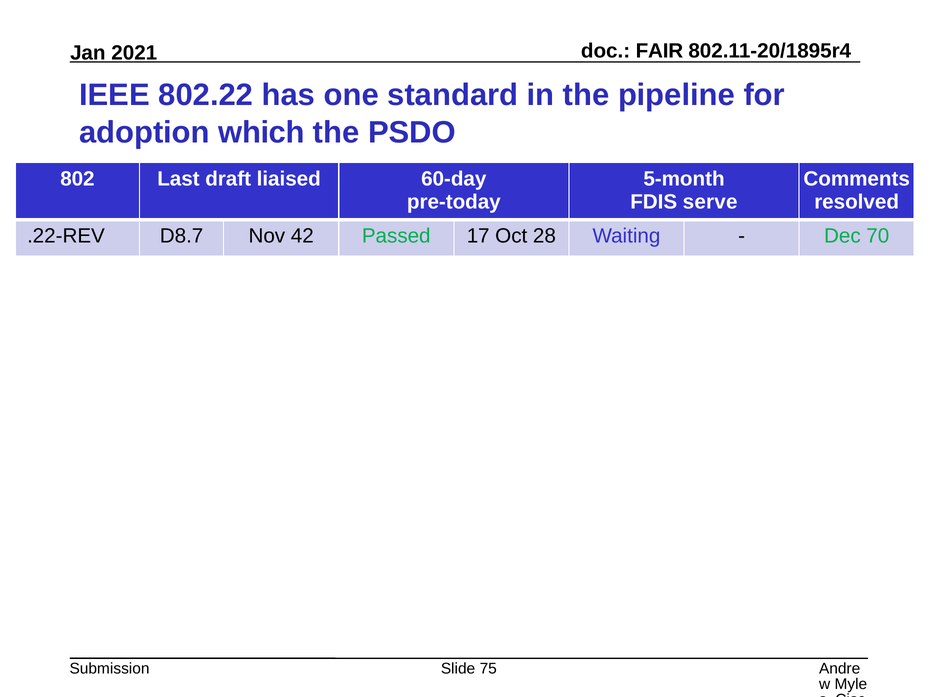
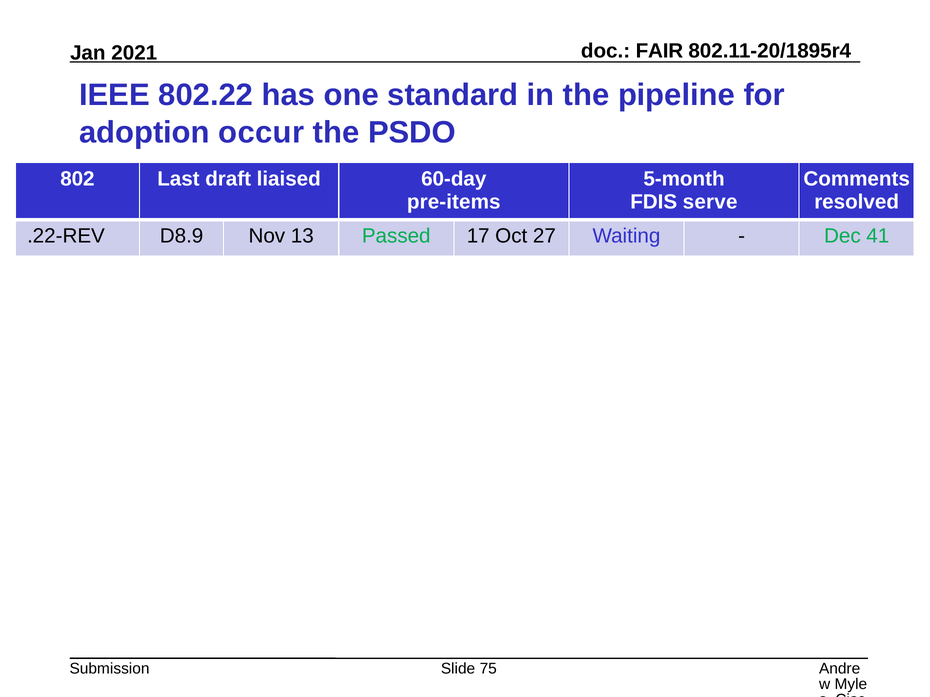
which: which -> occur
pre-today: pre-today -> pre-items
D8.7: D8.7 -> D8.9
42: 42 -> 13
28: 28 -> 27
70: 70 -> 41
